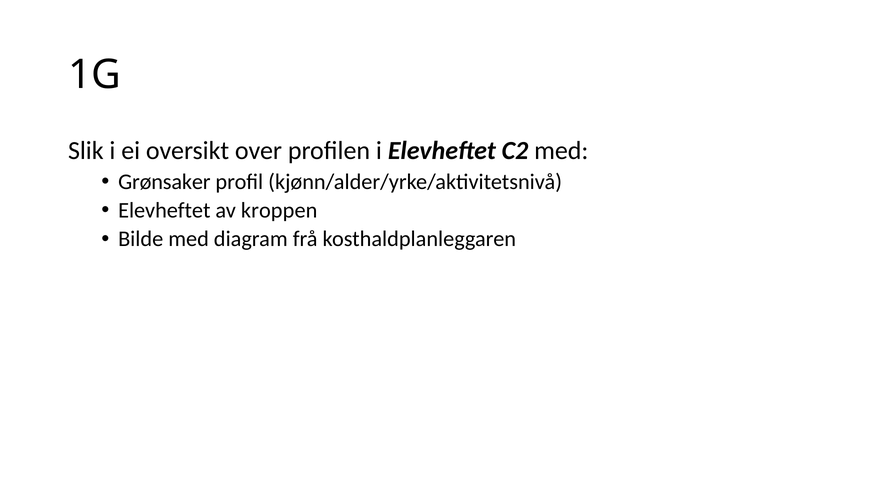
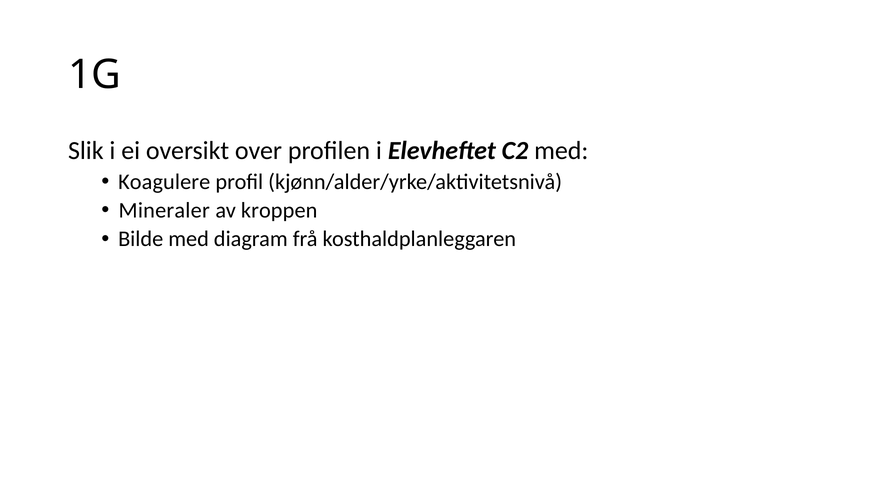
Grønsaker: Grønsaker -> Koagulere
Elevheftet at (164, 210): Elevheftet -> Mineraler
